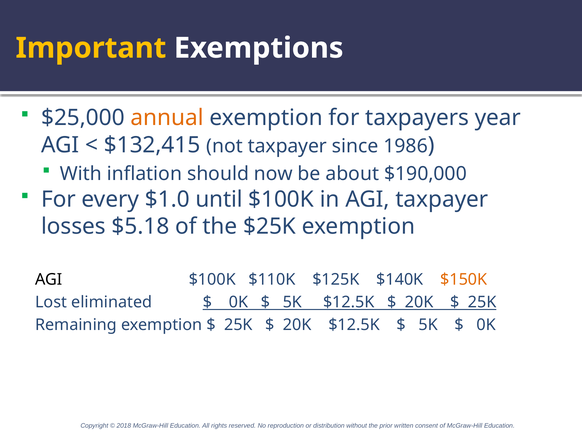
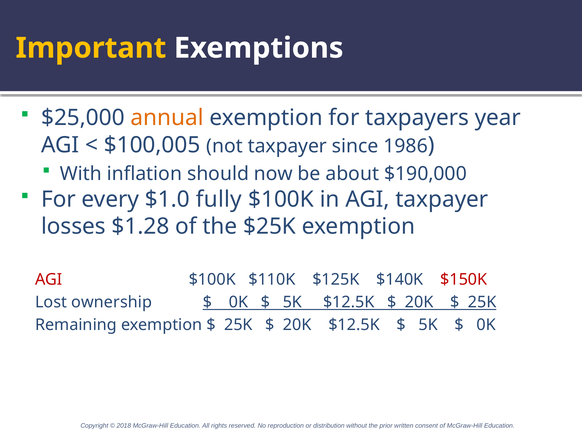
$132,415: $132,415 -> $100,005
until: until -> fully
$5.18: $5.18 -> $1.28
AGI at (49, 280) colour: black -> red
$150K colour: orange -> red
eliminated: eliminated -> ownership
